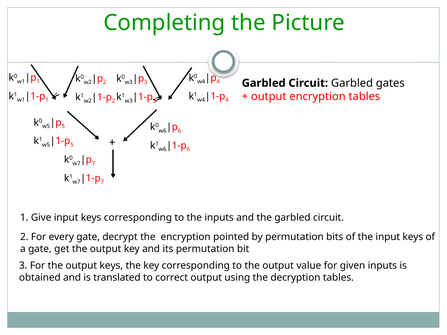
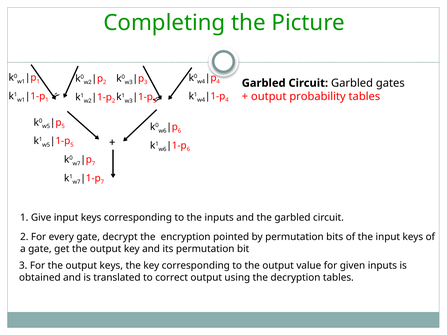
output encryption: encryption -> probability
